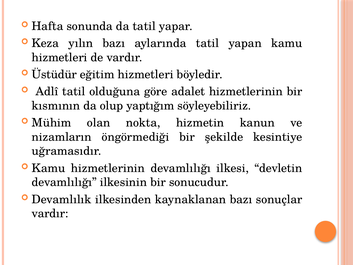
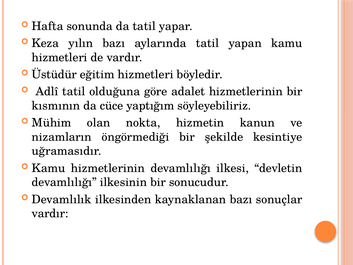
olup: olup -> cüce
